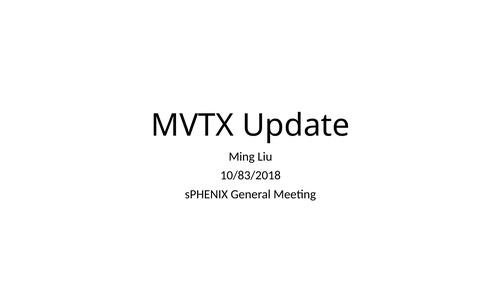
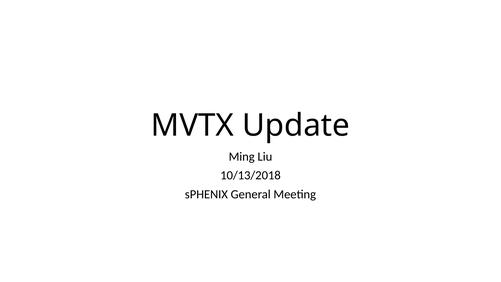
10/83/2018: 10/83/2018 -> 10/13/2018
